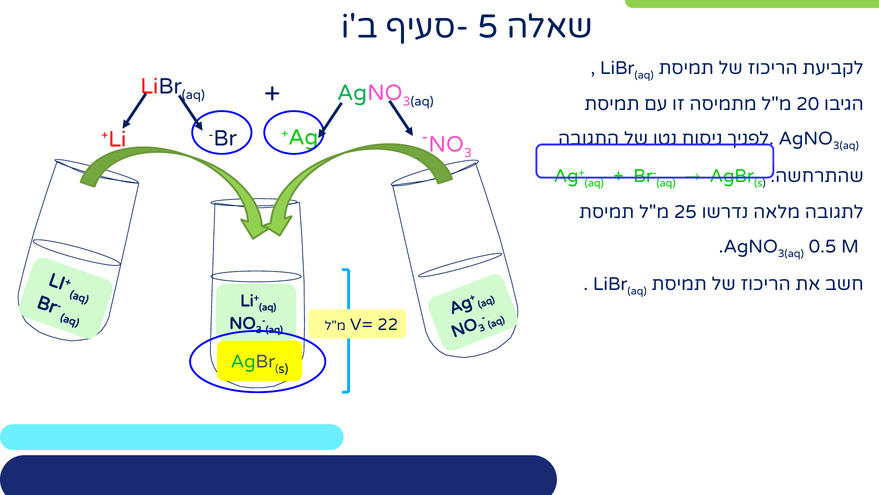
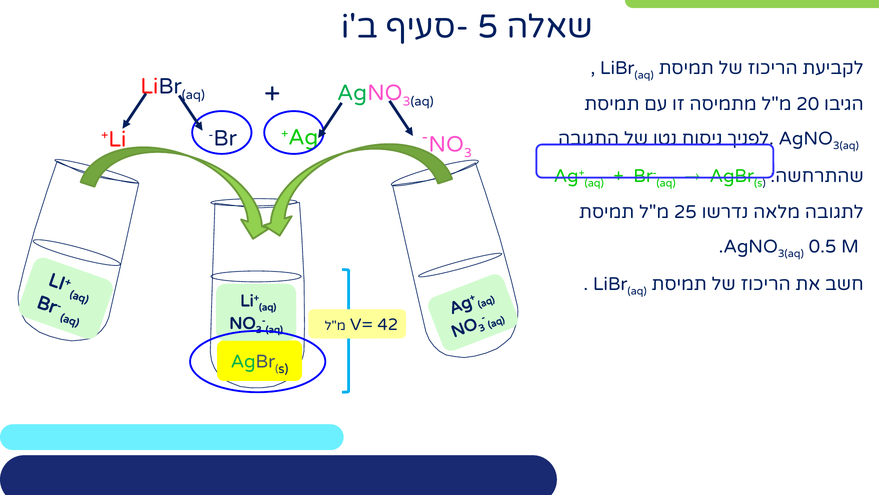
22: 22 -> 42
